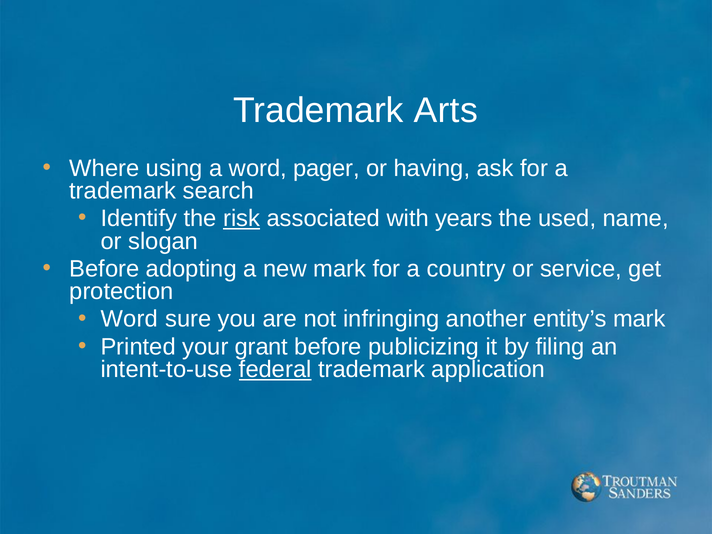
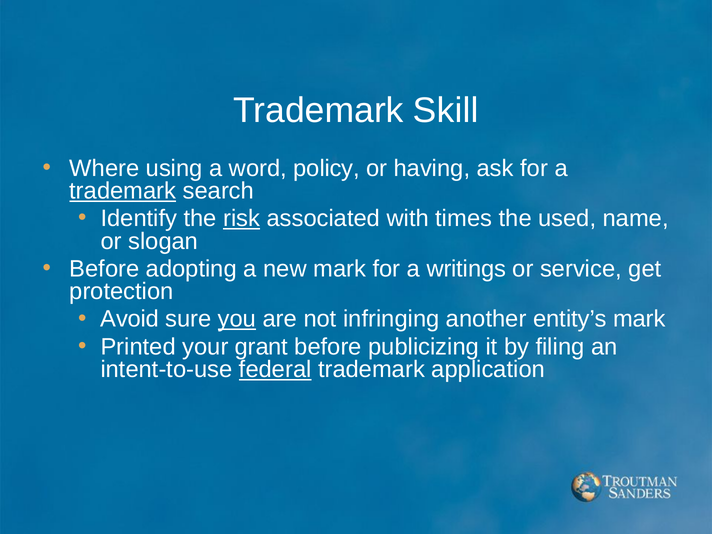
Arts: Arts -> Skill
pager: pager -> policy
trademark at (123, 191) underline: none -> present
years: years -> times
country: country -> writings
Word at (129, 319): Word -> Avoid
you underline: none -> present
